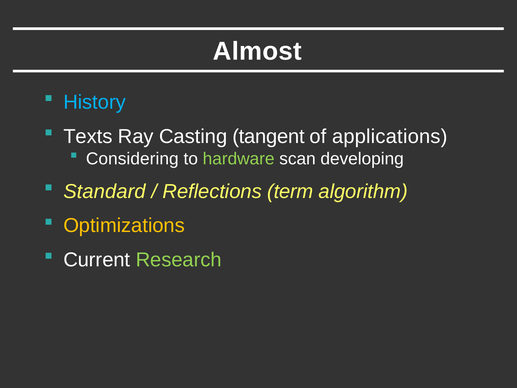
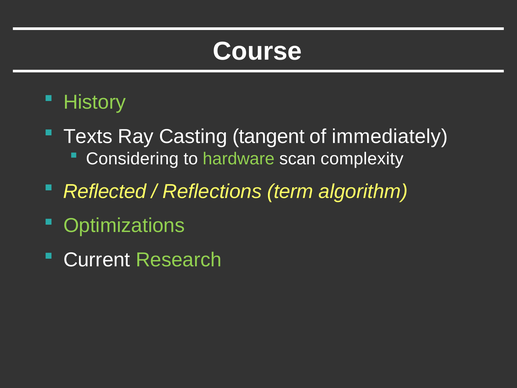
Almost: Almost -> Course
History colour: light blue -> light green
applications: applications -> immediately
developing: developing -> complexity
Standard: Standard -> Reflected
Optimizations colour: yellow -> light green
